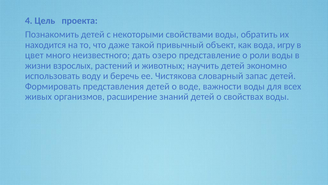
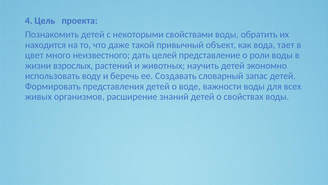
игру: игру -> тает
озеро: озеро -> целей
Чистякова: Чистякова -> Создавать
